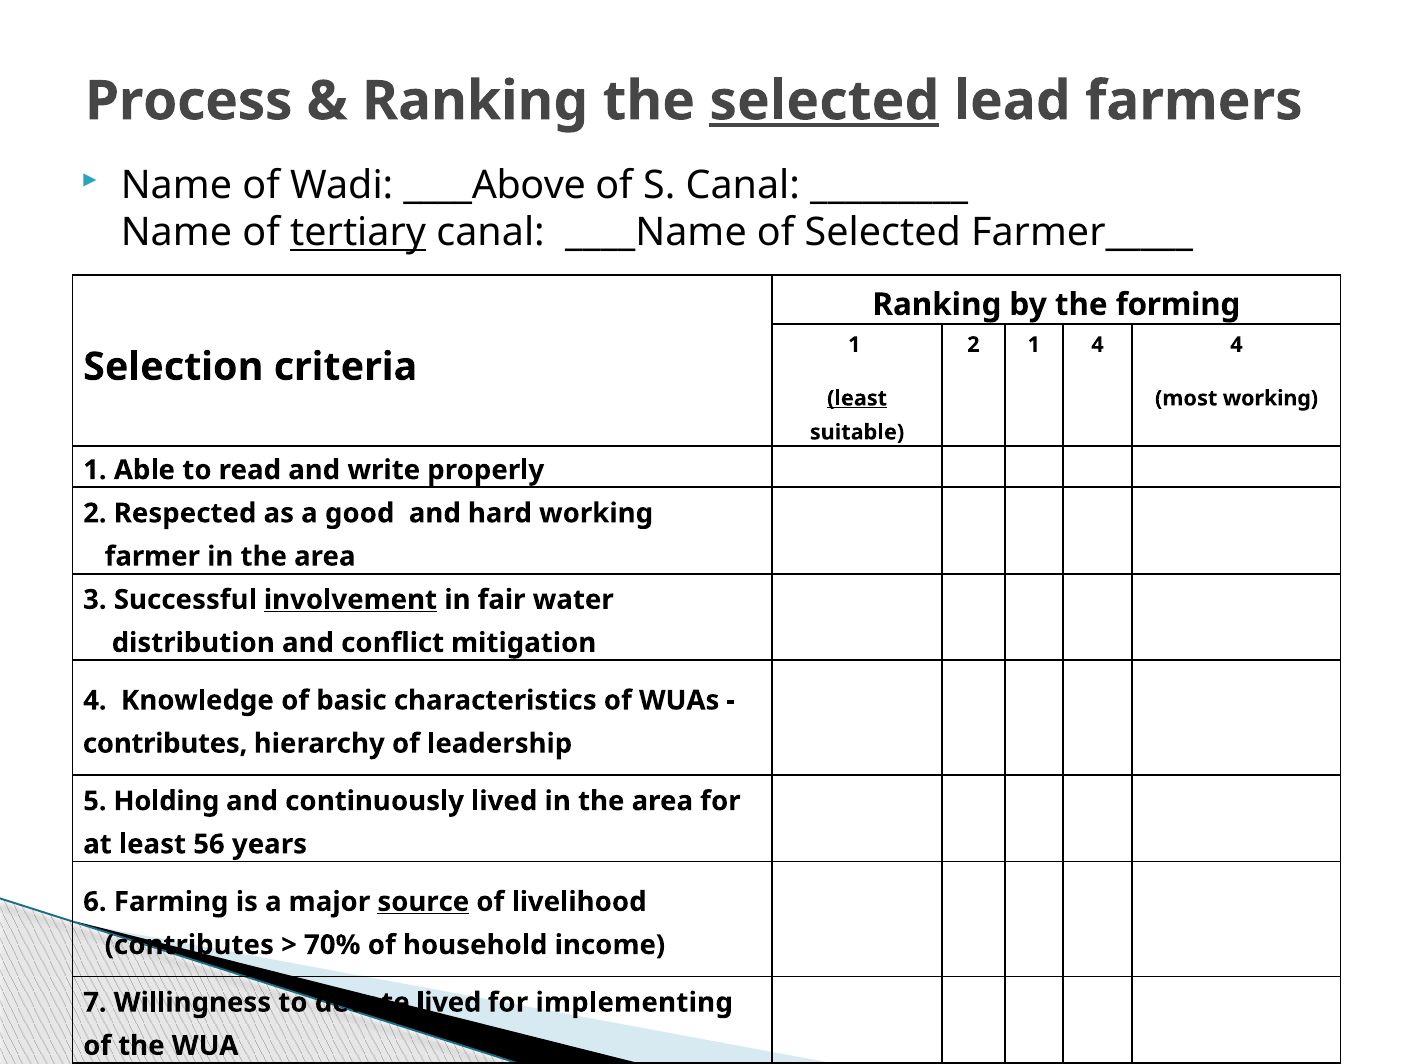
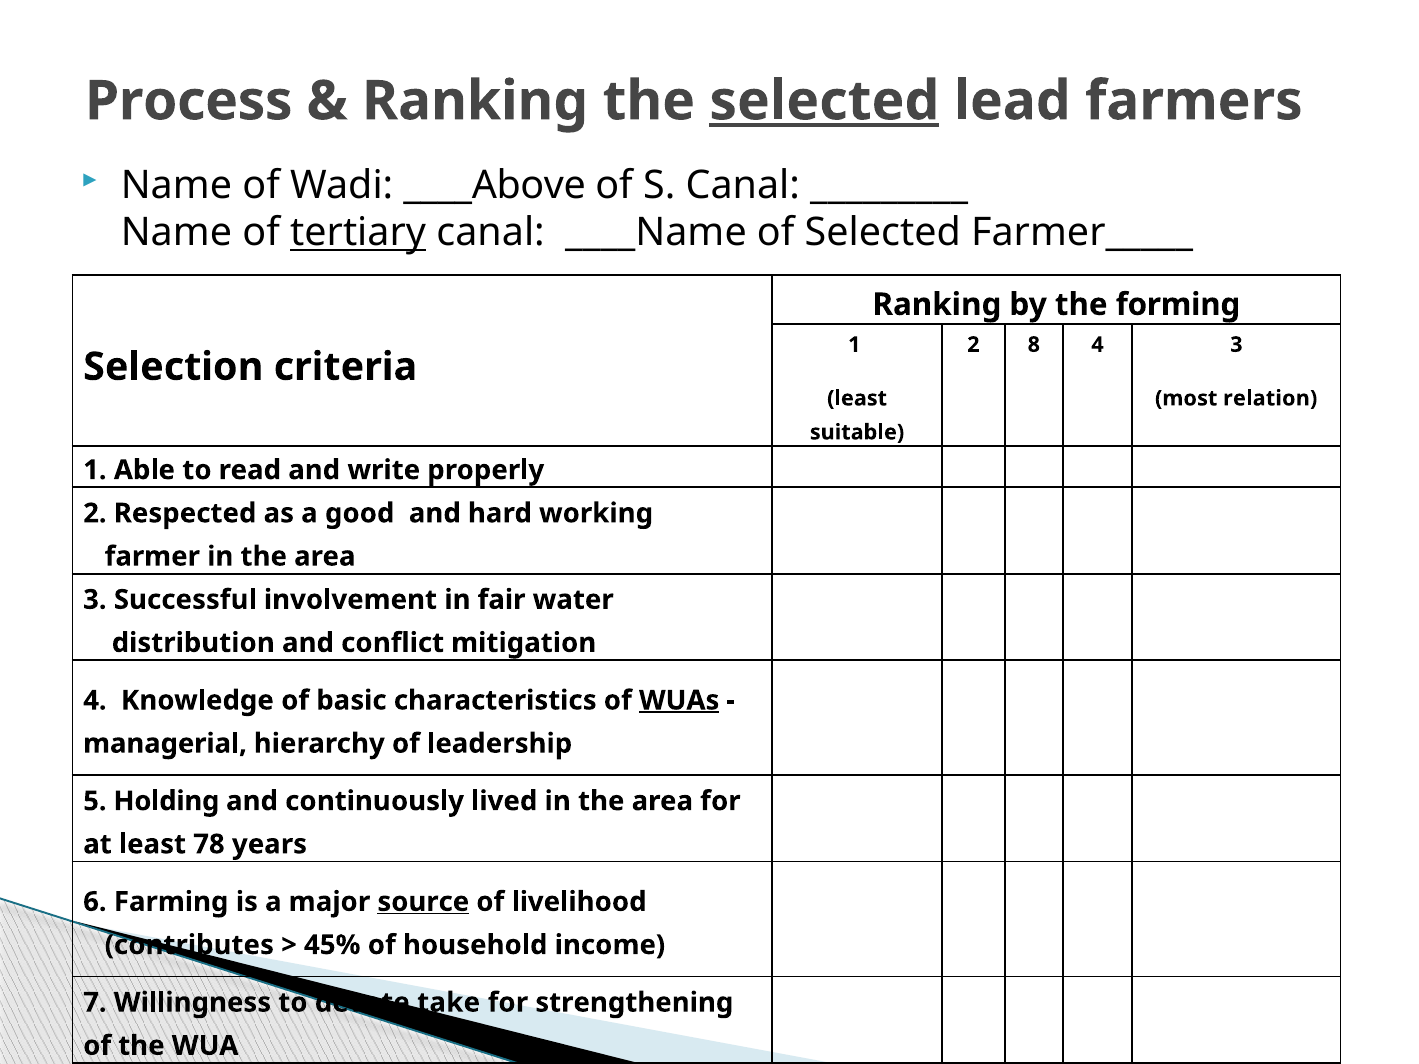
2 1: 1 -> 8
4 4: 4 -> 3
least at (857, 398) underline: present -> none
most working: working -> relation
involvement underline: present -> none
WUAs underline: none -> present
contributes at (165, 744): contributes -> managerial
56: 56 -> 78
70%: 70% -> 45%
devote lived: lived -> take
implementing: implementing -> strengthening
